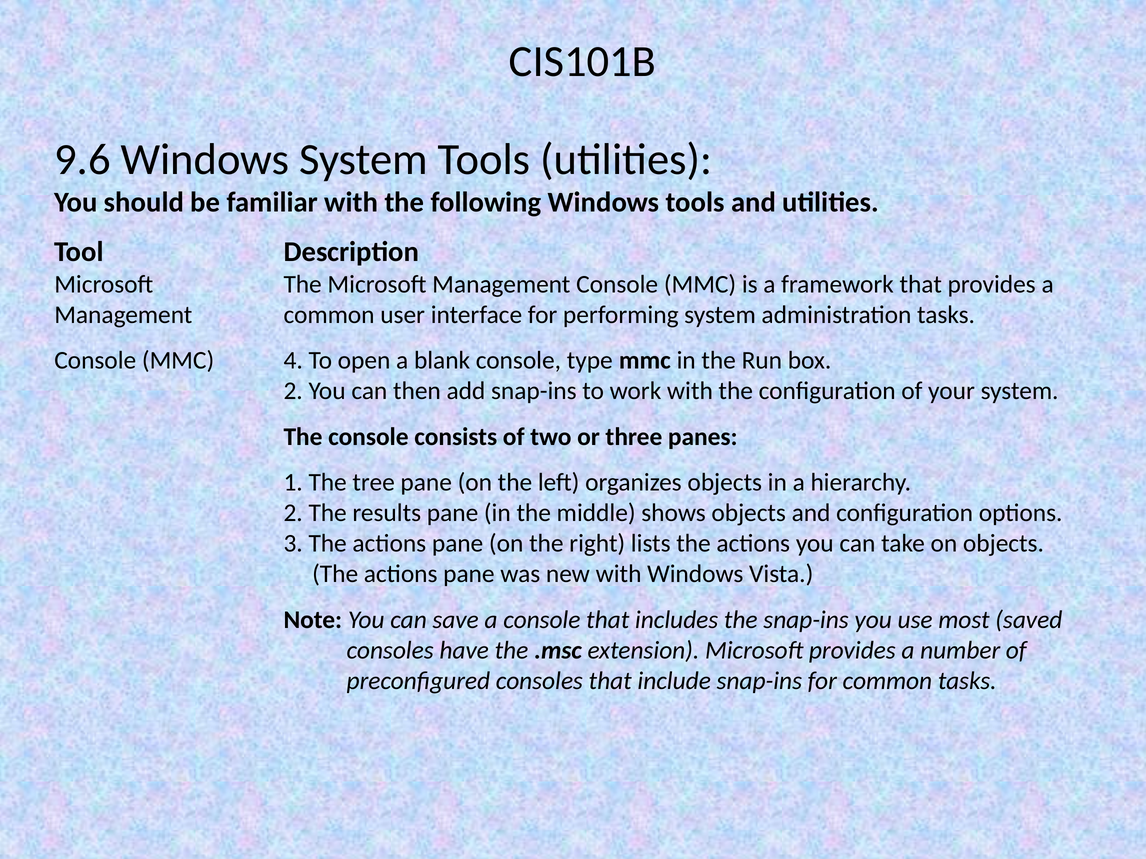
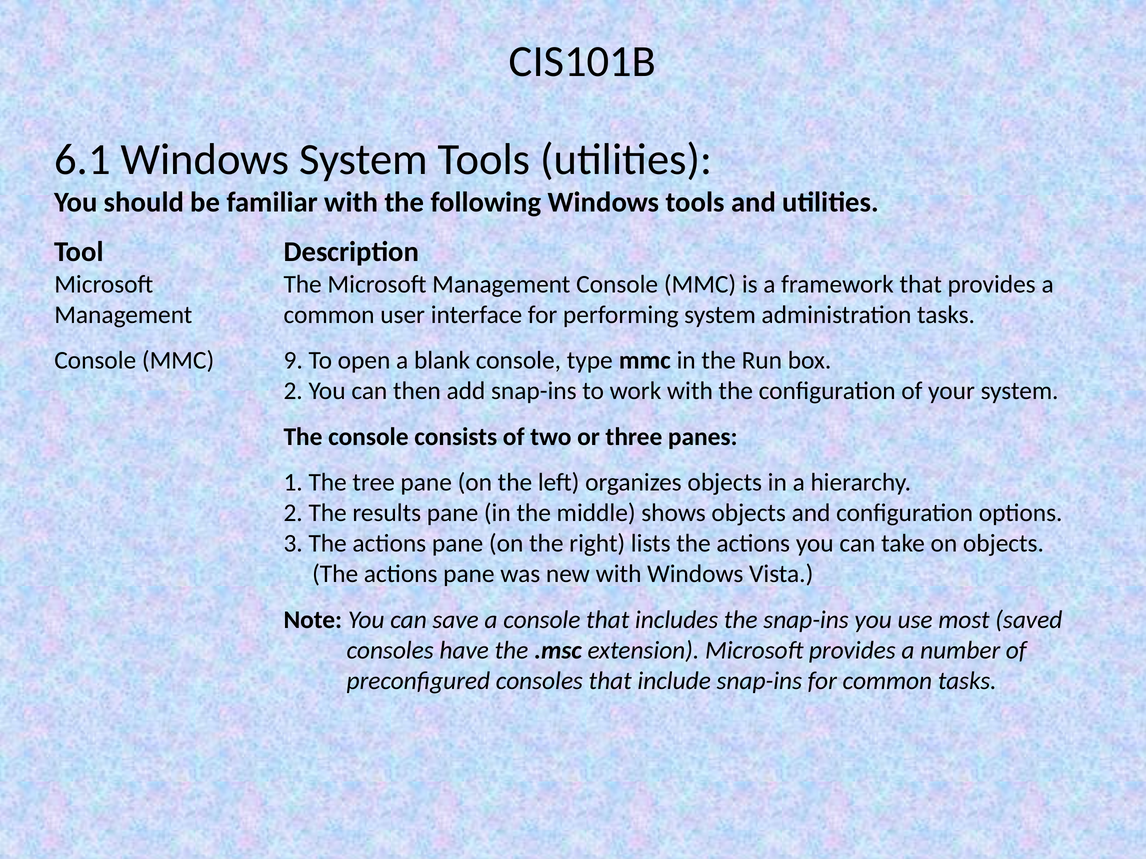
9.6: 9.6 -> 6.1
4: 4 -> 9
